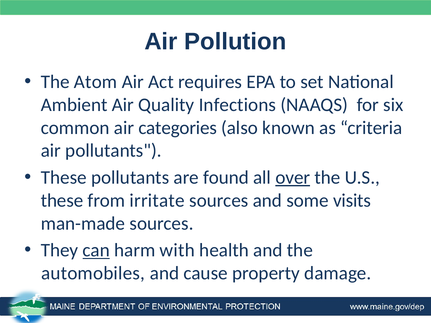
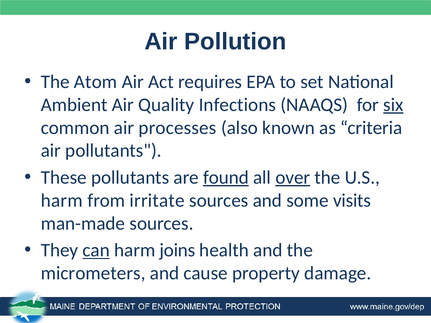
six underline: none -> present
categories: categories -> processes
found underline: none -> present
these at (62, 201): these -> harm
with: with -> joins
automobiles: automobiles -> micrometers
